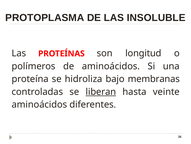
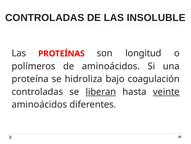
PROTOPLASMA at (45, 18): PROTOPLASMA -> CONTROLADAS
membranas: membranas -> coagulación
veinte underline: none -> present
